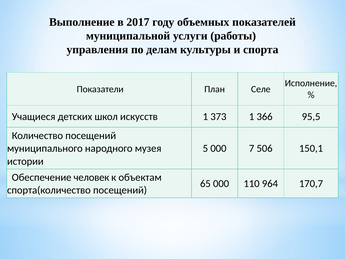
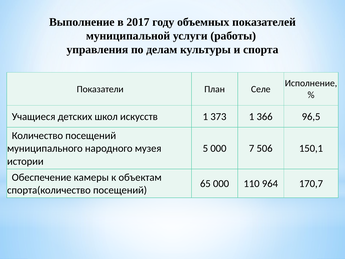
95,5: 95,5 -> 96,5
человек: человек -> камеры
